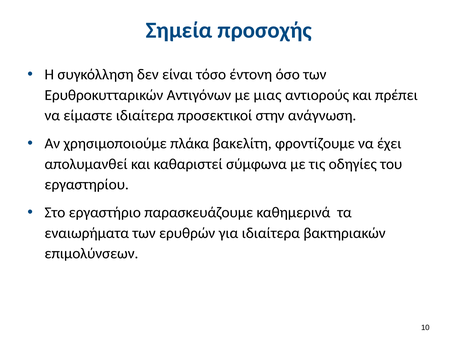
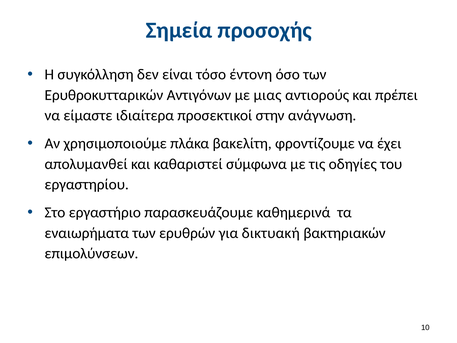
για ιδιαίτερα: ιδιαίτερα -> δικτυακή
